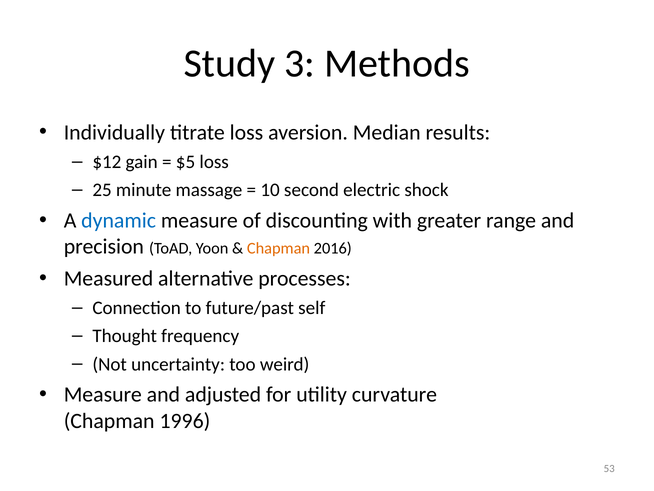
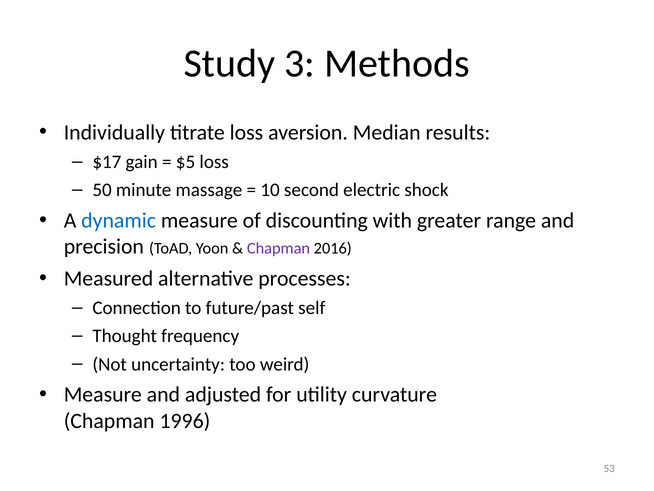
$12: $12 -> $17
25: 25 -> 50
Chapman at (278, 248) colour: orange -> purple
